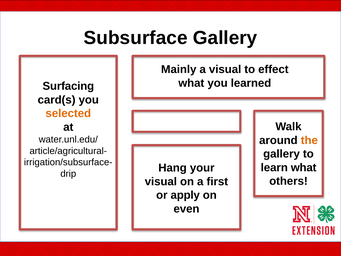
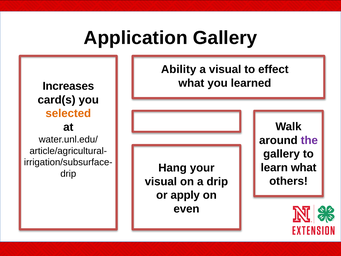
Subsurface: Subsurface -> Application
Mainly: Mainly -> Ability
Surfacing: Surfacing -> Increases
the colour: orange -> purple
a first: first -> drip
